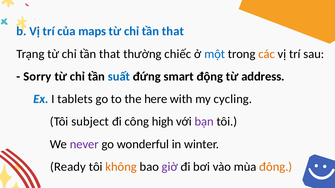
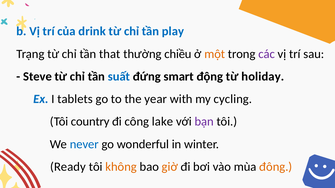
maps: maps -> drink
that at (173, 31): that -> play
chiếc: chiếc -> chiều
một colour: blue -> orange
các colour: orange -> purple
Sorry: Sorry -> Steve
address: address -> holiday
here: here -> year
subject: subject -> country
high: high -> lake
never colour: purple -> blue
giờ colour: purple -> orange
